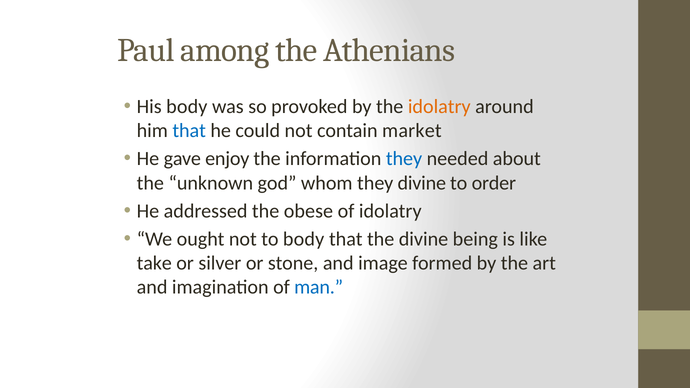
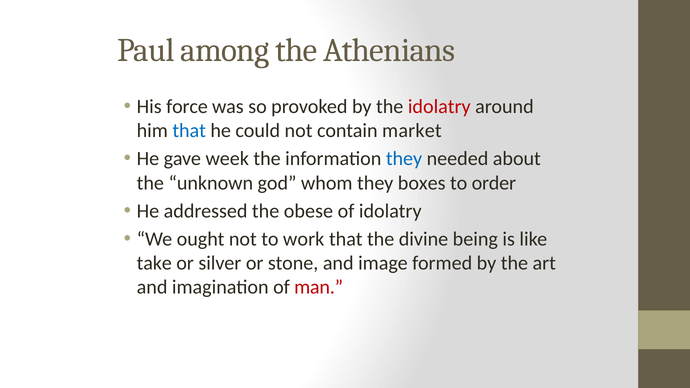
His body: body -> force
idolatry at (439, 107) colour: orange -> red
enjoy: enjoy -> week
they divine: divine -> boxes
to body: body -> work
man colour: blue -> red
